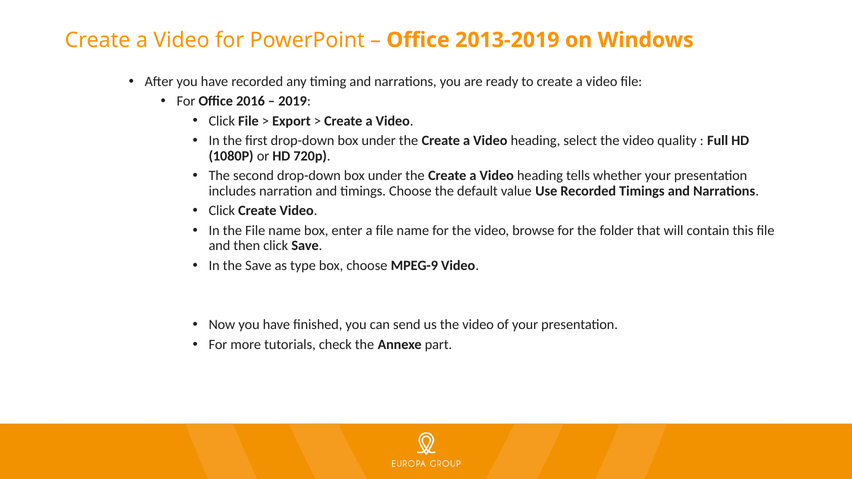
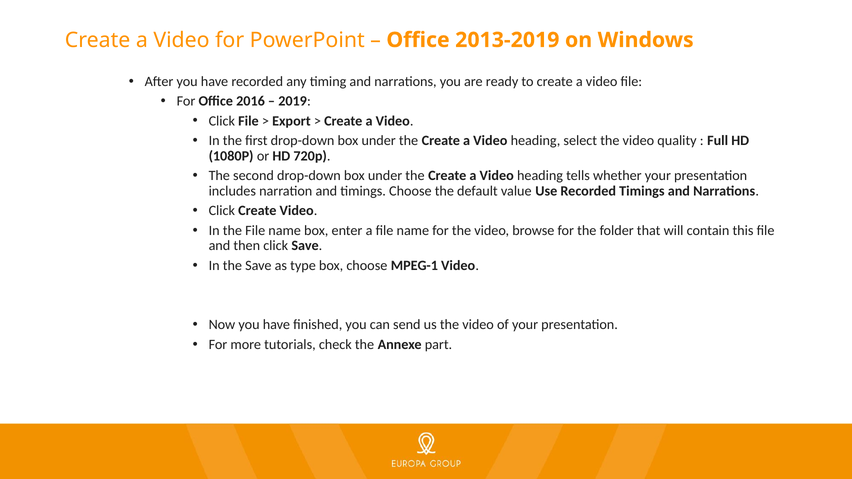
MPEG-9: MPEG-9 -> MPEG-1
